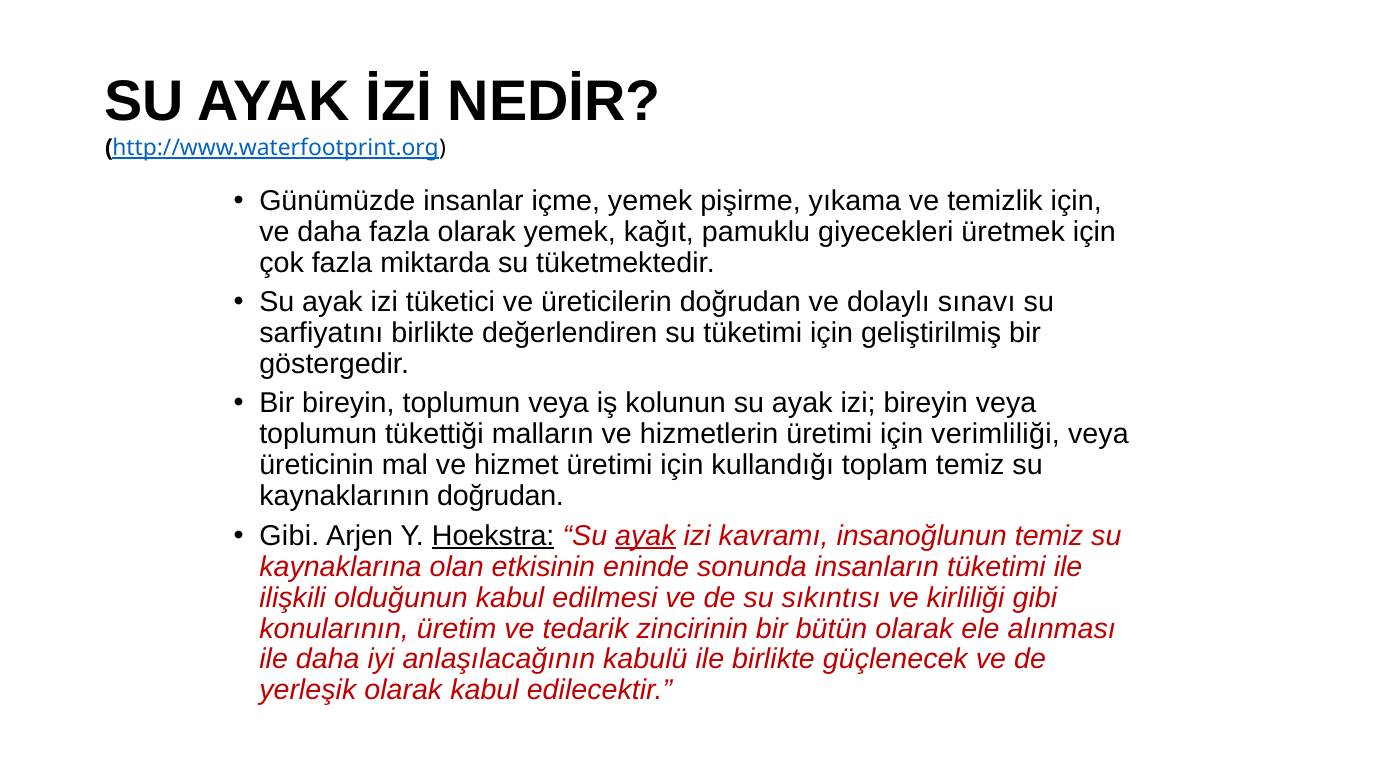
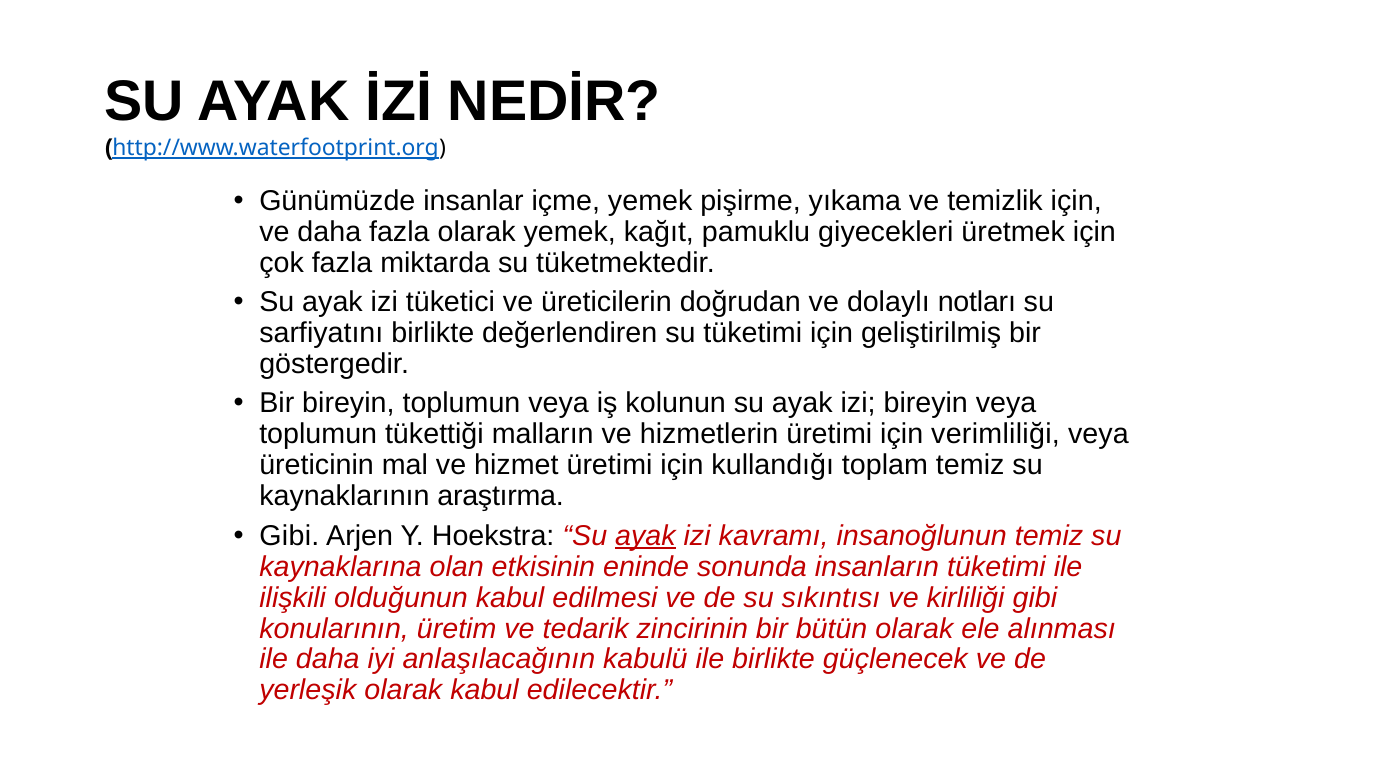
sınavı: sınavı -> notları
kaynaklarının doğrudan: doğrudan -> araştırma
Hoekstra underline: present -> none
